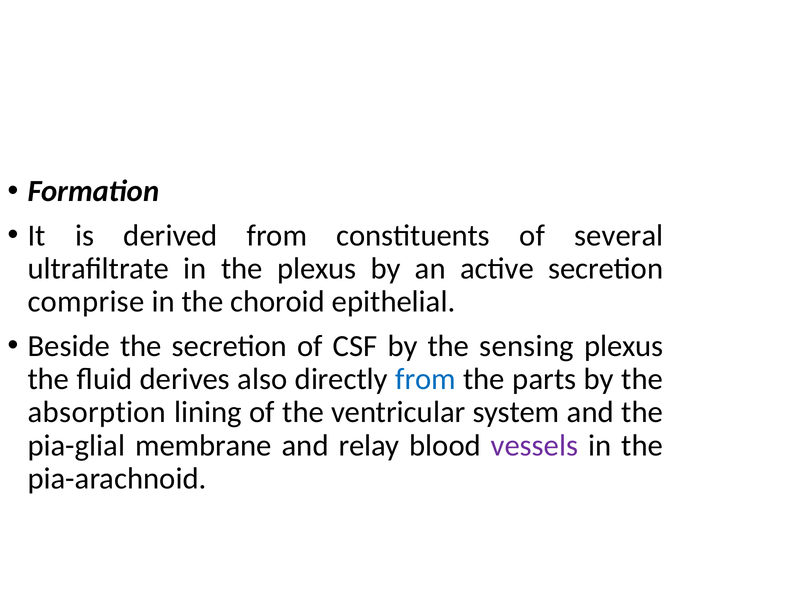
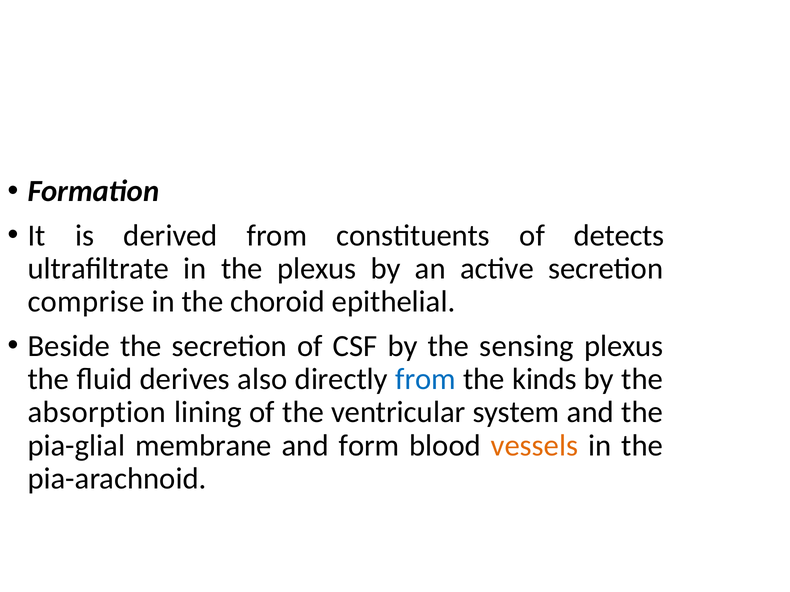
several: several -> detects
parts: parts -> kinds
relay: relay -> form
vessels colour: purple -> orange
